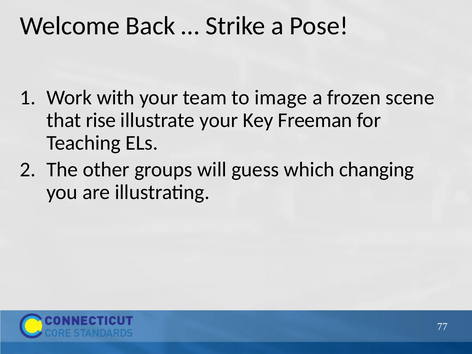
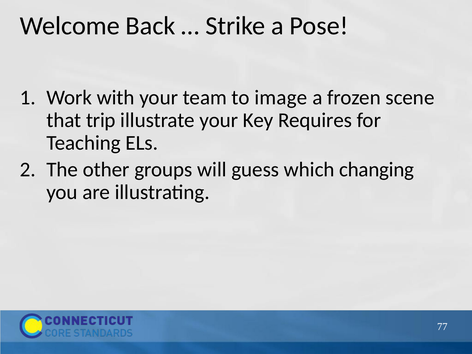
rise: rise -> trip
Freeman: Freeman -> Requires
